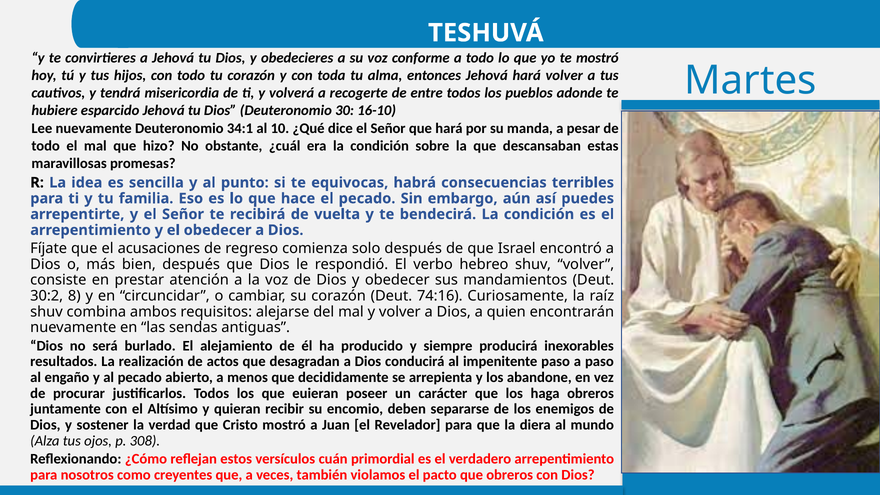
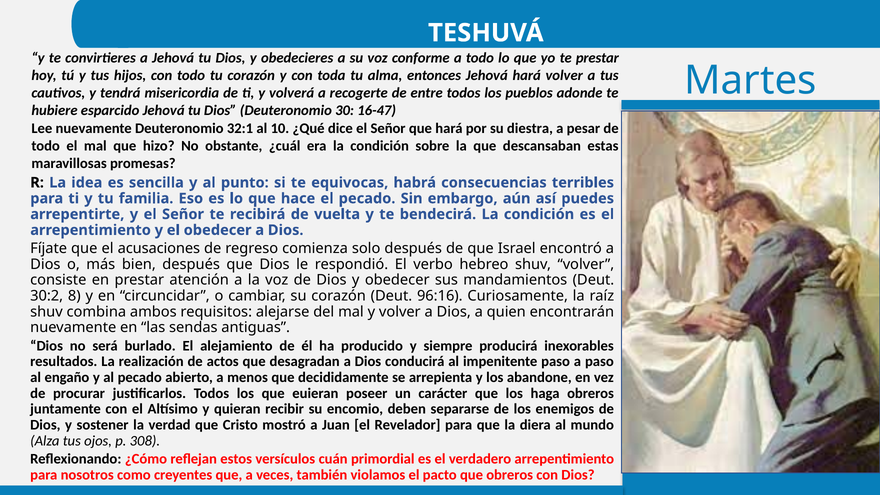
te mostró: mostró -> prestar
16-10: 16-10 -> 16-47
34:1: 34:1 -> 32:1
manda: manda -> diestra
74:16: 74:16 -> 96:16
